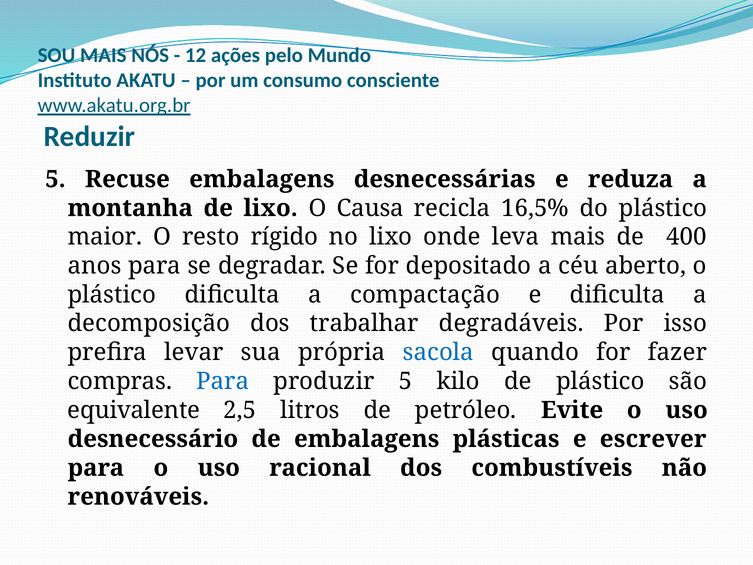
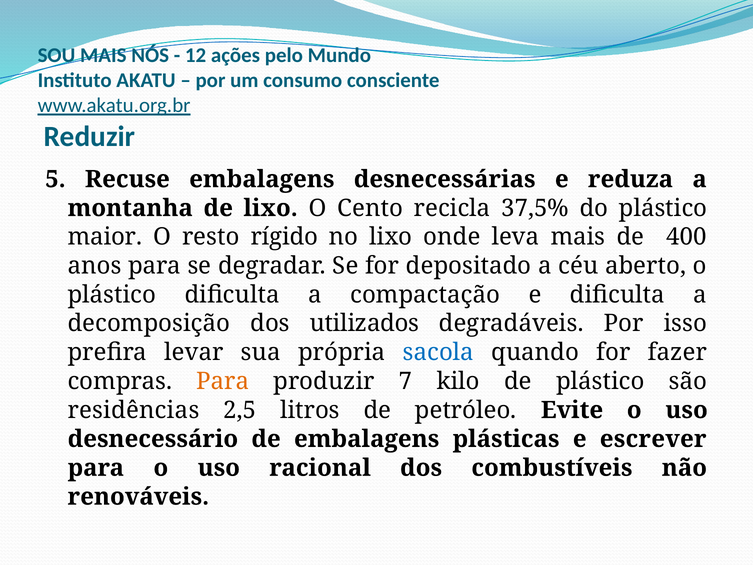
Causa: Causa -> Cento
16,5%: 16,5% -> 37,5%
trabalhar: trabalhar -> utilizados
Para at (223, 381) colour: blue -> orange
produzir 5: 5 -> 7
equivalente: equivalente -> residências
